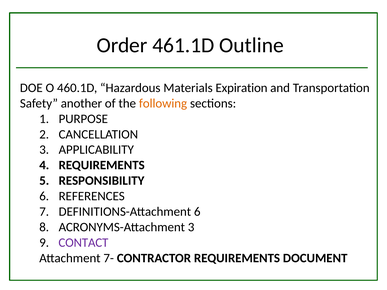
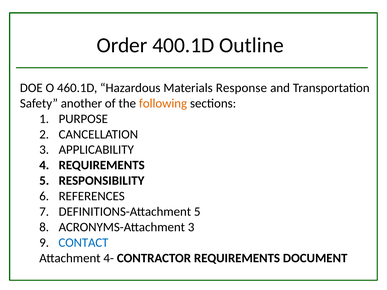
461.1D: 461.1D -> 400.1D
Expiration: Expiration -> Response
DEFINITIONS-Attachment 6: 6 -> 5
CONTACT colour: purple -> blue
7-: 7- -> 4-
